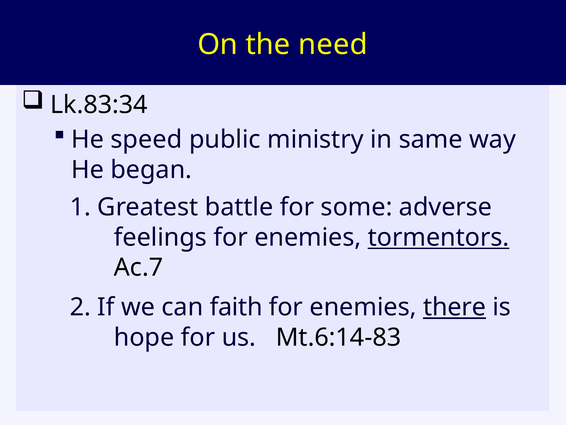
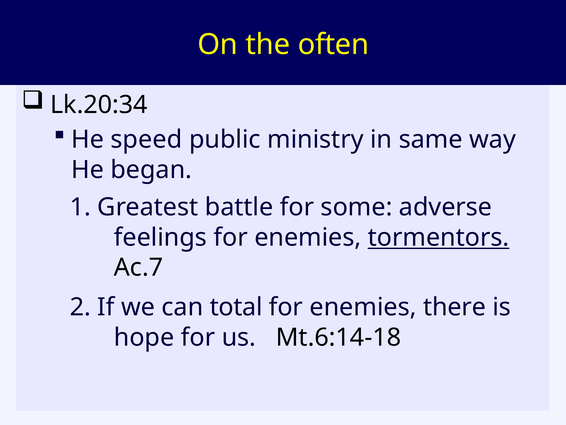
need: need -> often
Lk.83:34: Lk.83:34 -> Lk.20:34
faith: faith -> total
there underline: present -> none
Mt.6:14-83: Mt.6:14-83 -> Mt.6:14-18
